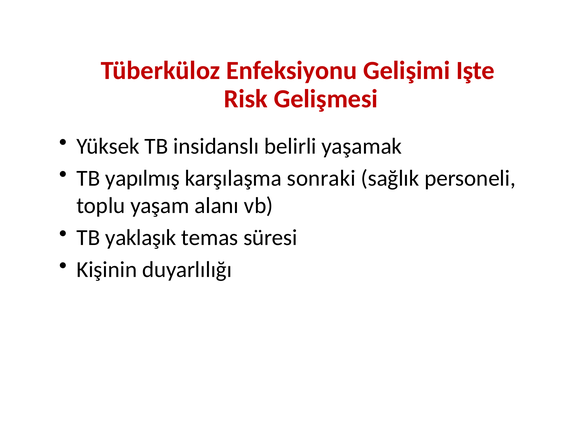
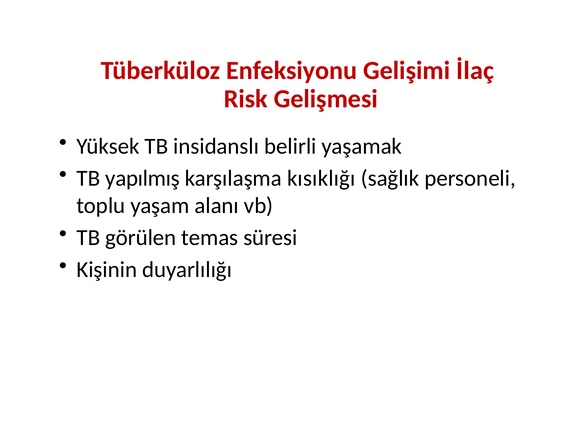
Işte: Işte -> İlaç
sonraki: sonraki -> kısıklığı
yaklaşık: yaklaşık -> görülen
